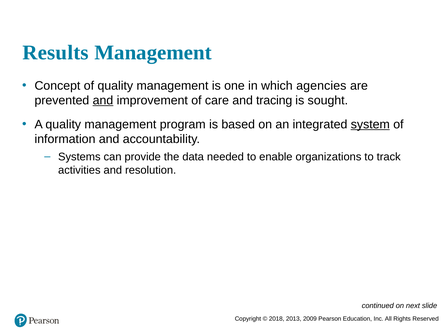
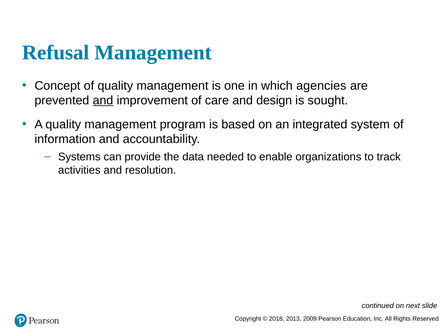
Results: Results -> Refusal
tracing: tracing -> design
system underline: present -> none
